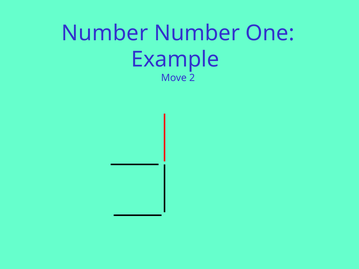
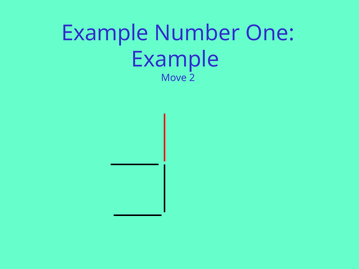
Number at (105, 33): Number -> Example
